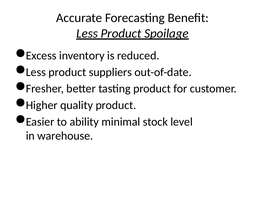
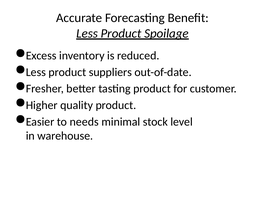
ability: ability -> needs
